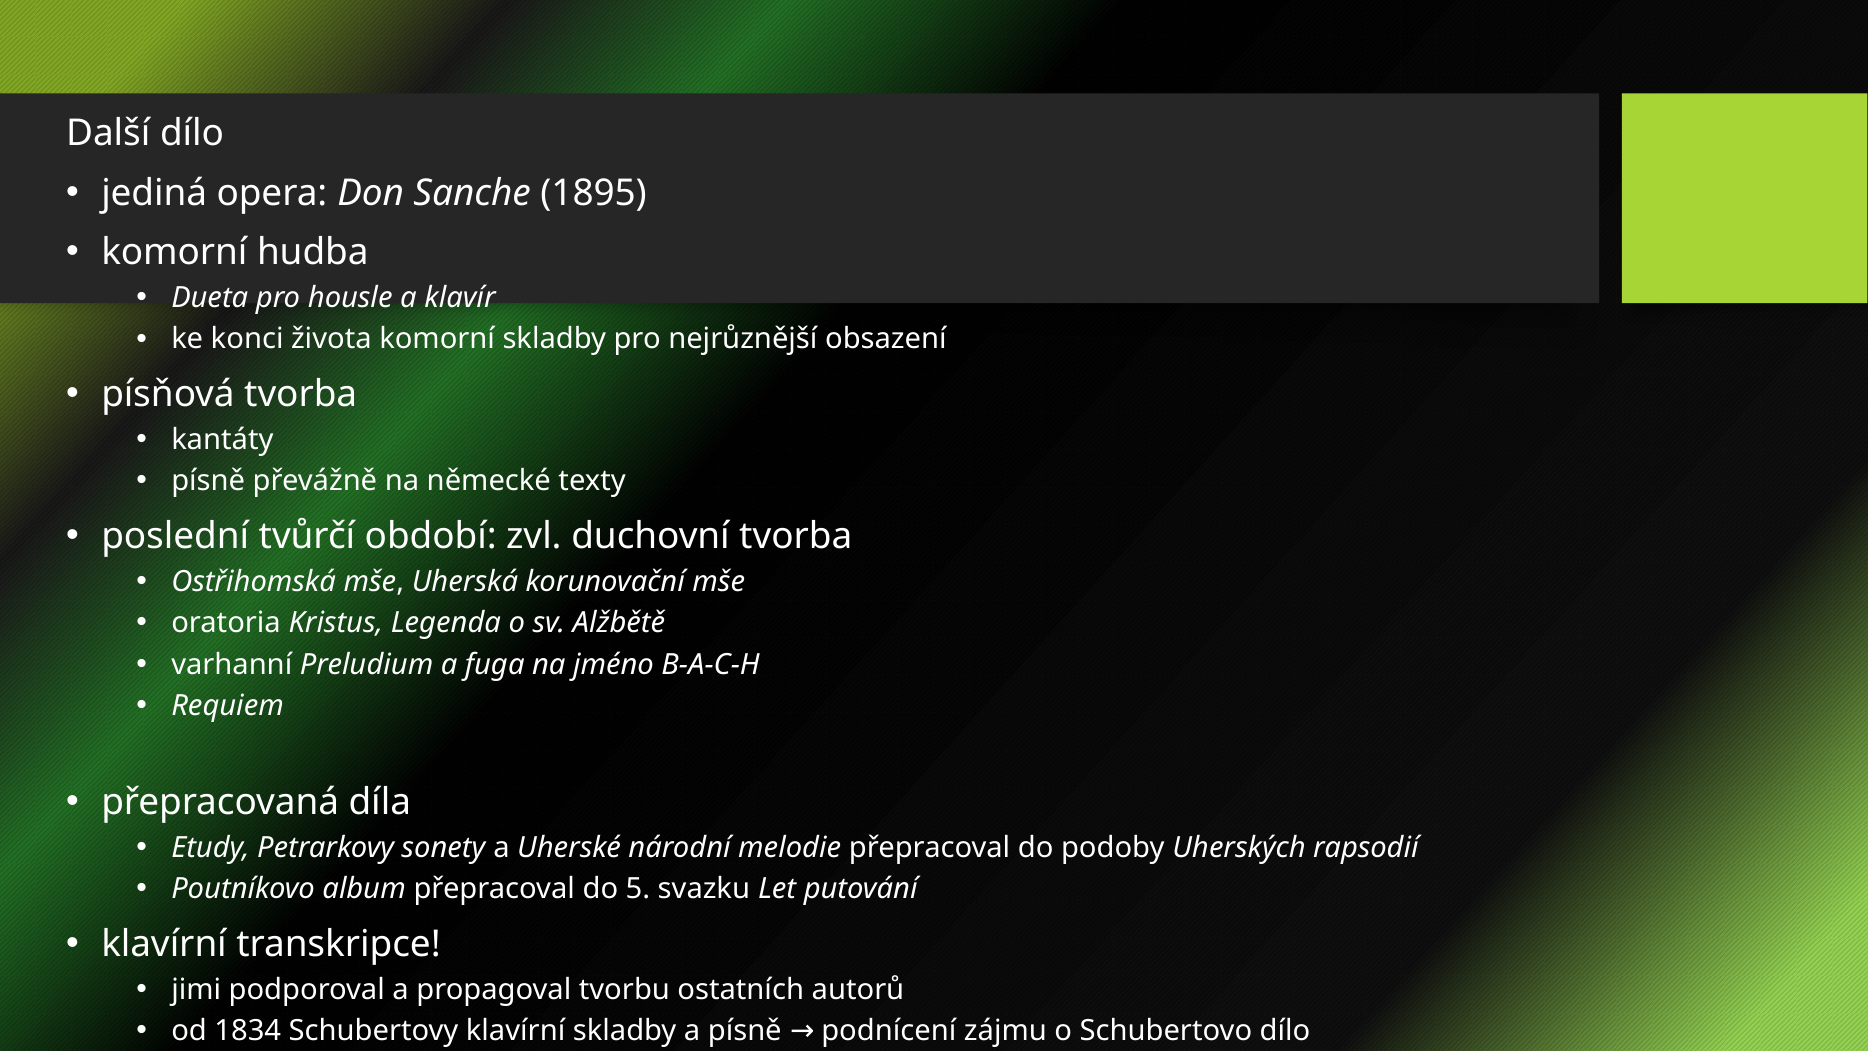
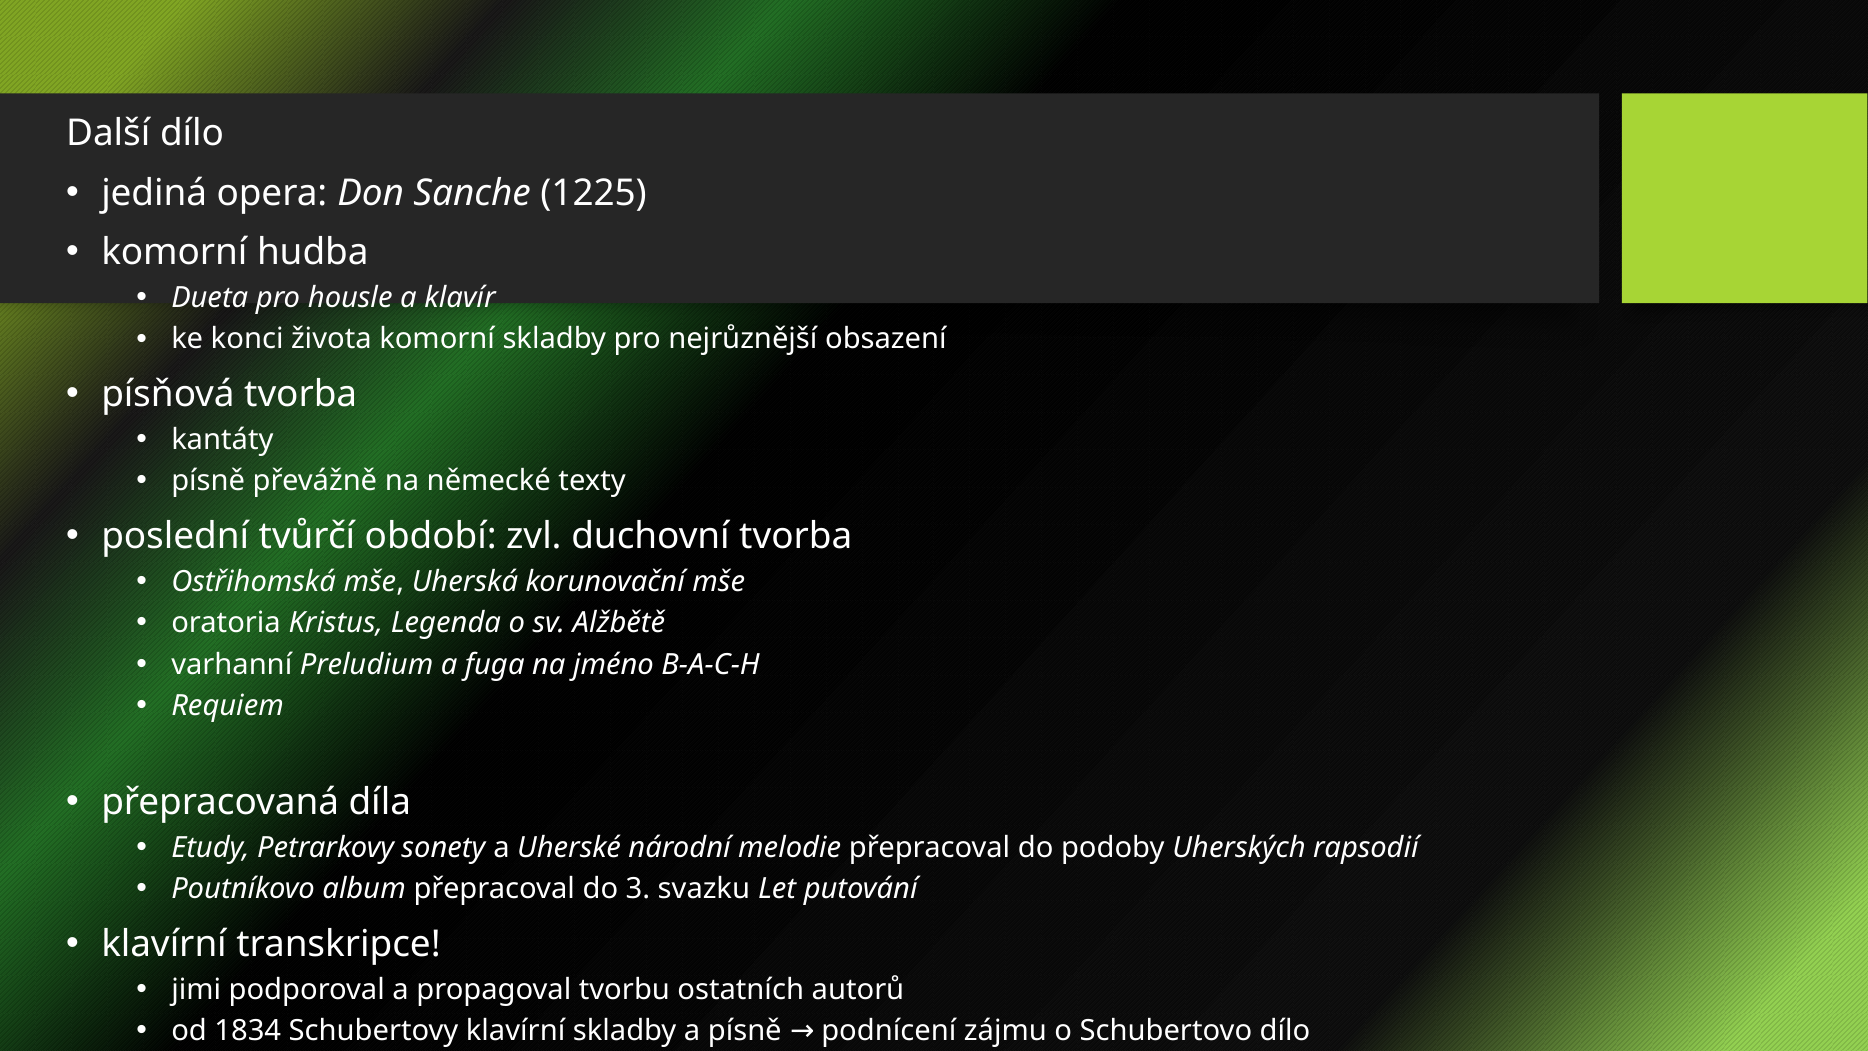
1895: 1895 -> 1225
5: 5 -> 3
